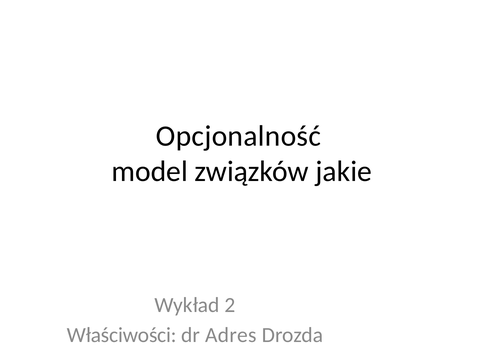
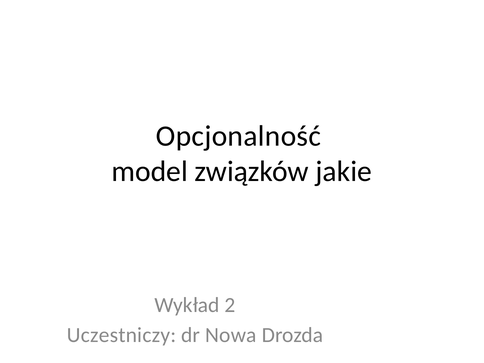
Właściwości: Właściwości -> Uczestniczy
Adres: Adres -> Nowa
